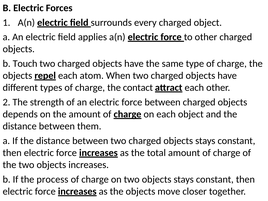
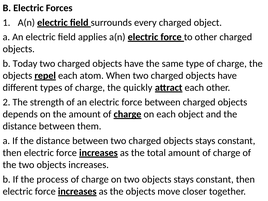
Touch: Touch -> Today
contact: contact -> quickly
